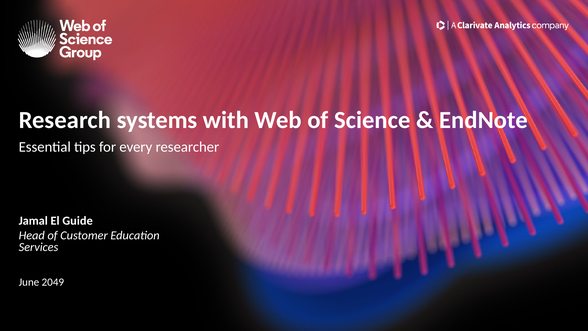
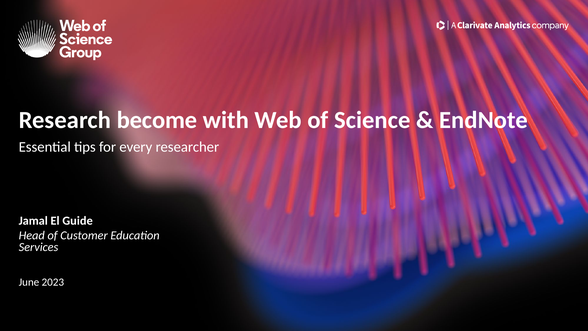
systems: systems -> become
2049: 2049 -> 2023
